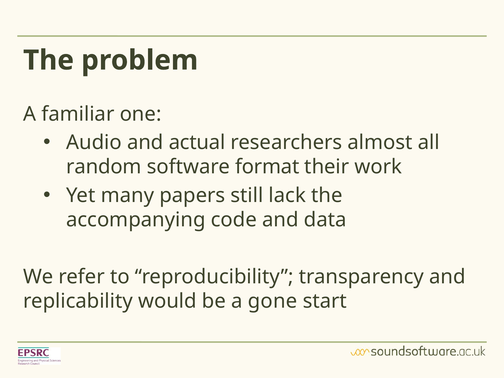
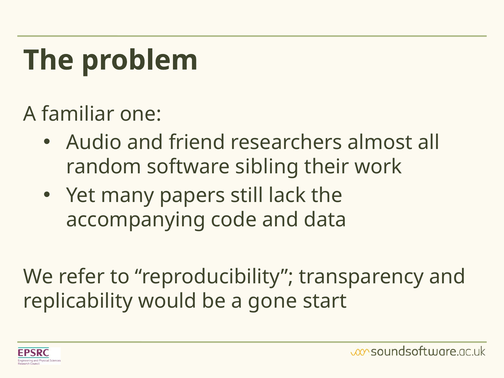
actual: actual -> friend
format: format -> sibling
